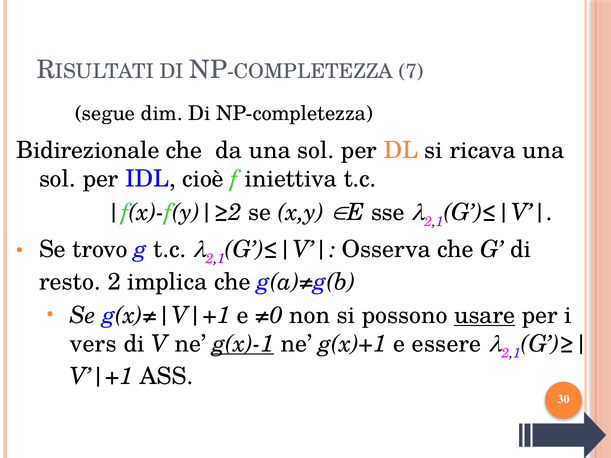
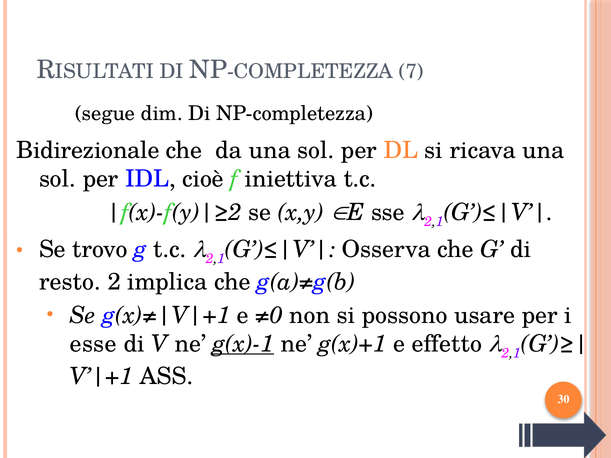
usare underline: present -> none
vers: vers -> esse
essere: essere -> effetto
